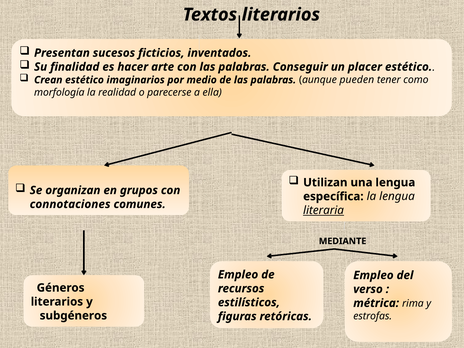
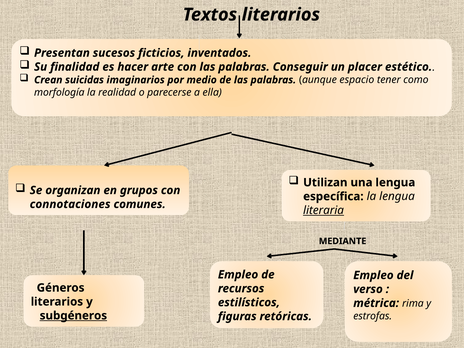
Crean estético: estético -> suicidas
pueden: pueden -> espacio
subgéneros underline: none -> present
